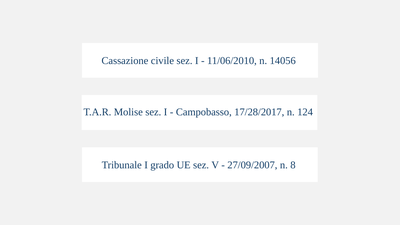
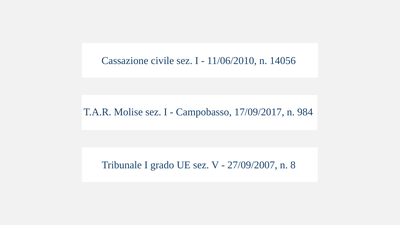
17/28/2017: 17/28/2017 -> 17/09/2017
124: 124 -> 984
